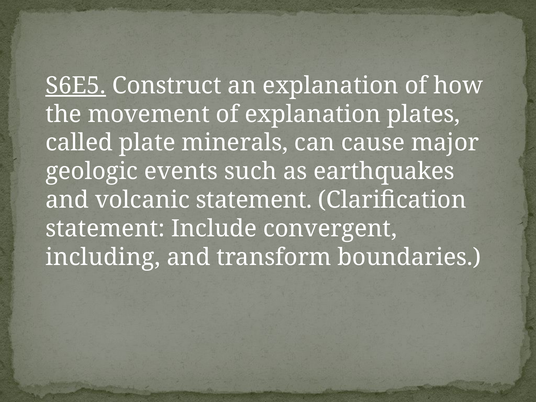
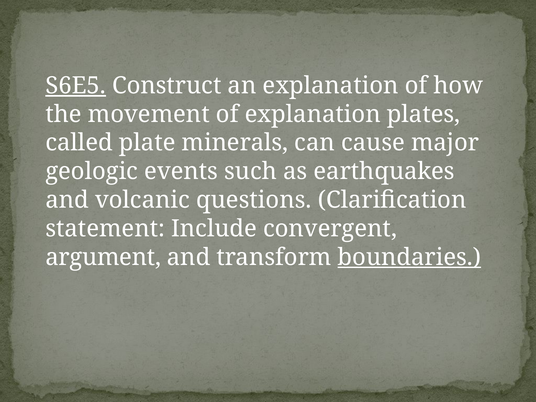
volcanic statement: statement -> questions
including: including -> argument
boundaries underline: none -> present
